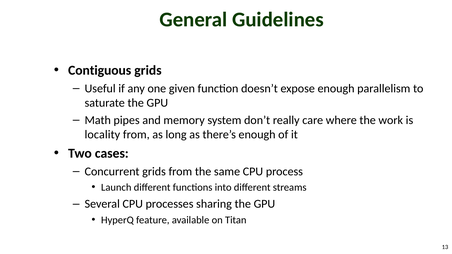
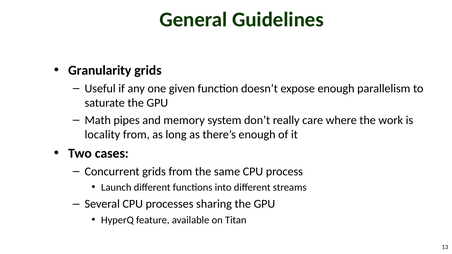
Contiguous: Contiguous -> Granularity
